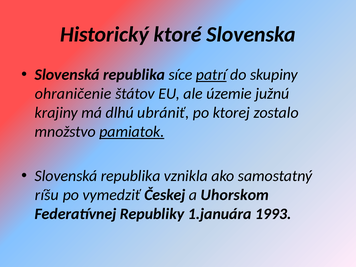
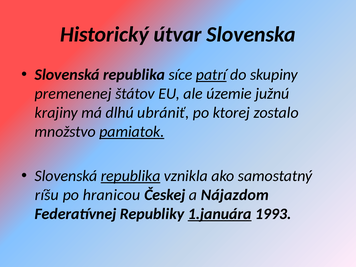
ktoré: ktoré -> útvar
ohraničenie: ohraničenie -> premenenej
republika at (131, 176) underline: none -> present
vymedziť: vymedziť -> hranicou
Uhorskom: Uhorskom -> Nájazdom
1.januára underline: none -> present
